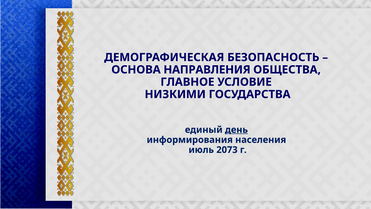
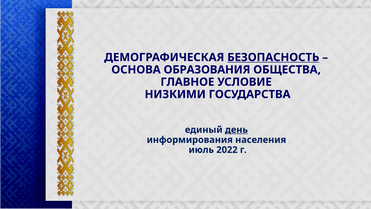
БЕЗОПАСНОСТЬ underline: none -> present
НАПРАВЛЕНИЯ: НАПРАВЛЕНИЯ -> ОБРАЗОВАНИЯ
2073: 2073 -> 2022
